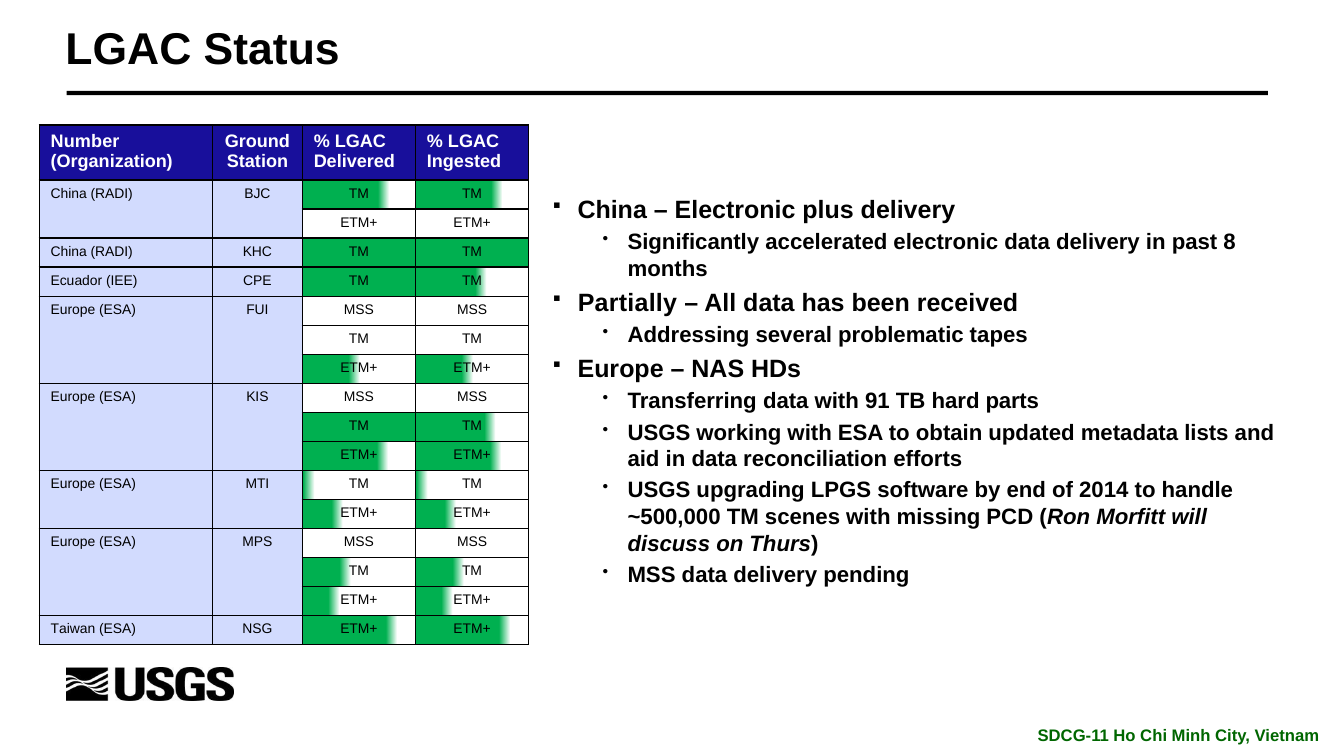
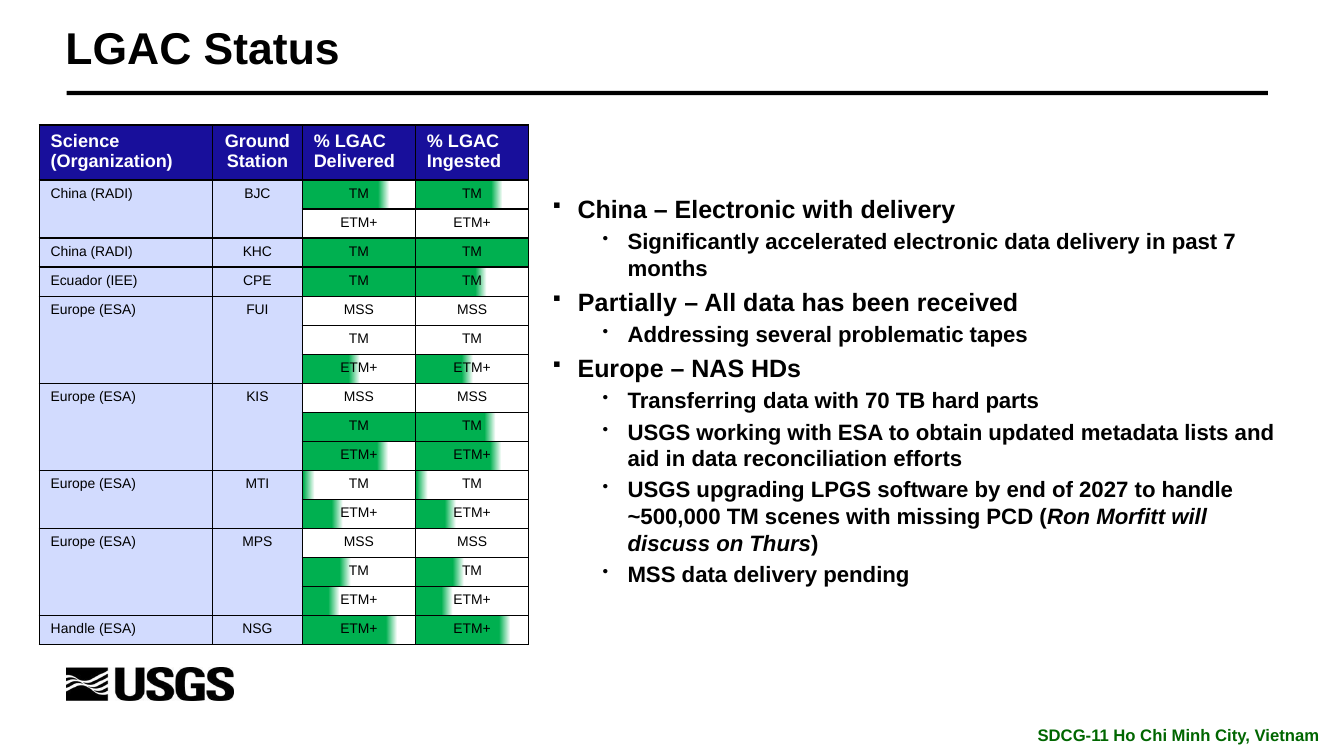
Number: Number -> Science
Electronic plus: plus -> with
8: 8 -> 7
91: 91 -> 70
2014: 2014 -> 2027
Taiwan at (73, 628): Taiwan -> Handle
